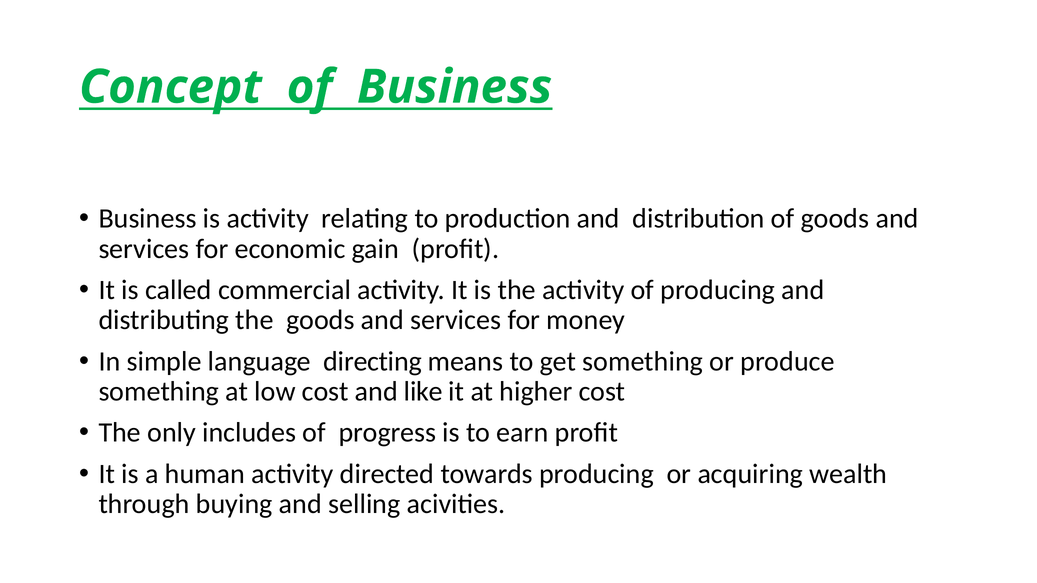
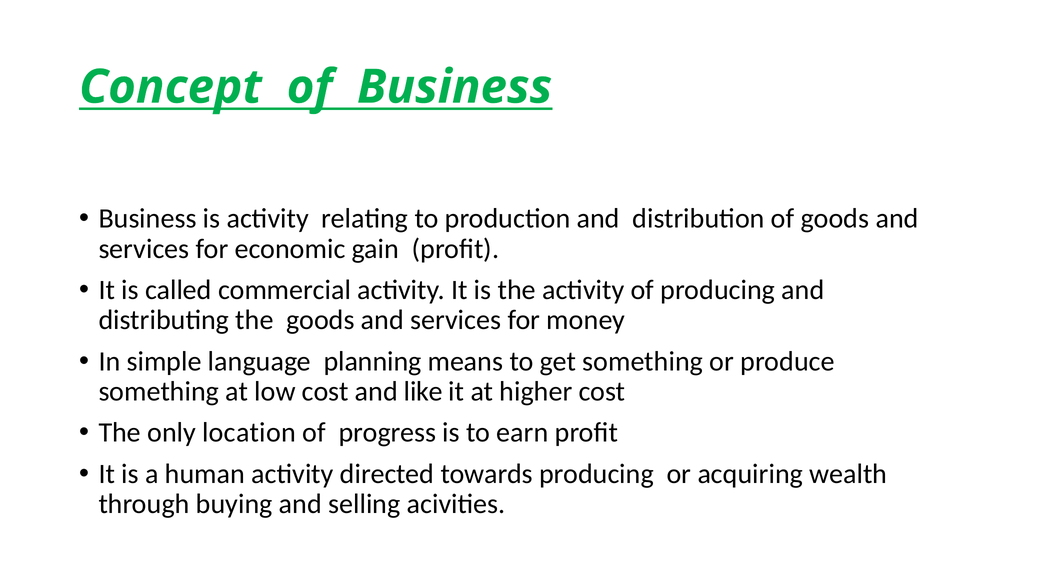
directing: directing -> planning
includes: includes -> location
